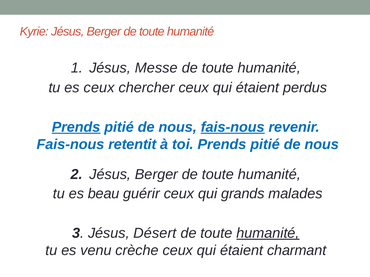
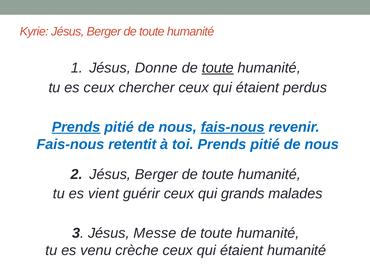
Messe: Messe -> Donne
toute at (218, 68) underline: none -> present
beau: beau -> vient
Désert: Désert -> Messe
humanité at (268, 233) underline: present -> none
étaient charmant: charmant -> humanité
